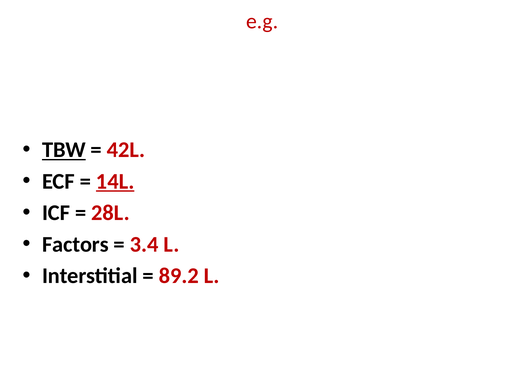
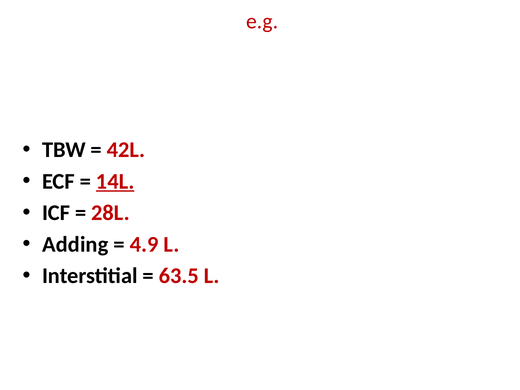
TBW underline: present -> none
Factors: Factors -> Adding
3.4: 3.4 -> 4.9
89.2: 89.2 -> 63.5
